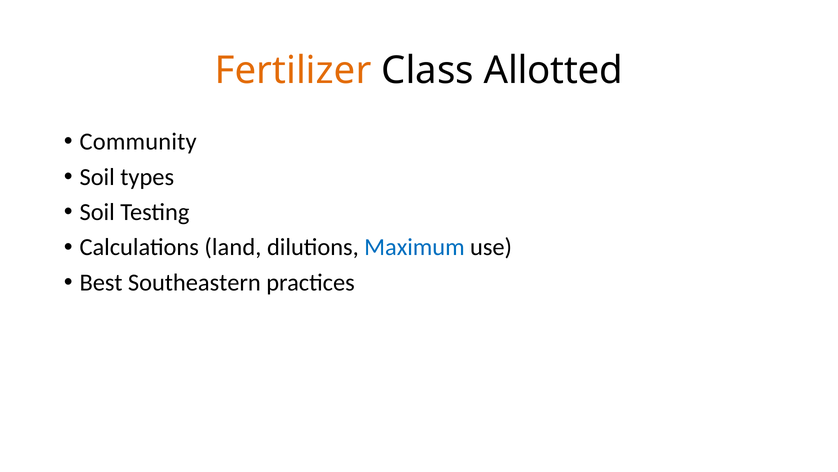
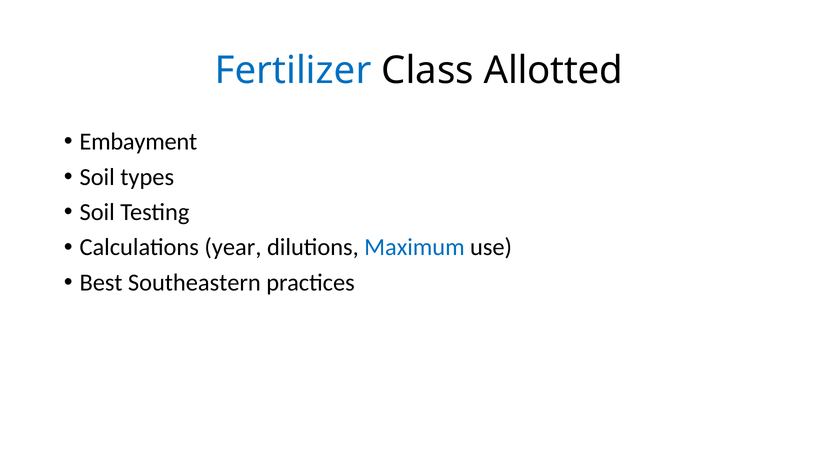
Fertilizer colour: orange -> blue
Community: Community -> Embayment
land: land -> year
